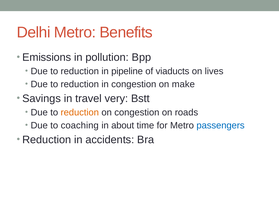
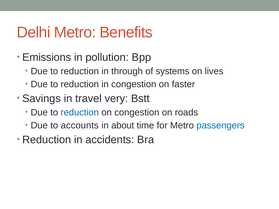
pipeline: pipeline -> through
viaducts: viaducts -> systems
make: make -> faster
reduction at (80, 113) colour: orange -> blue
coaching: coaching -> accounts
